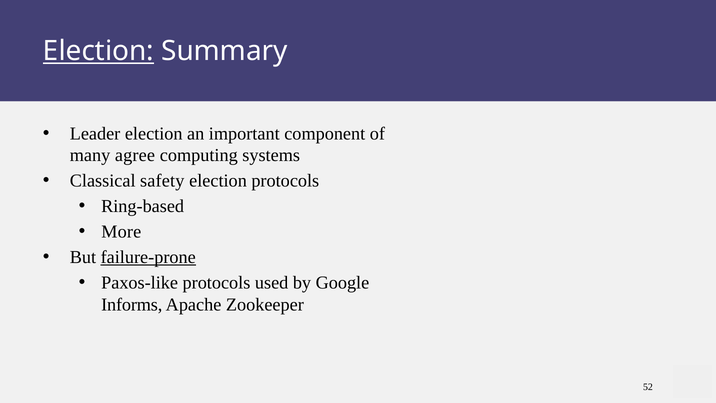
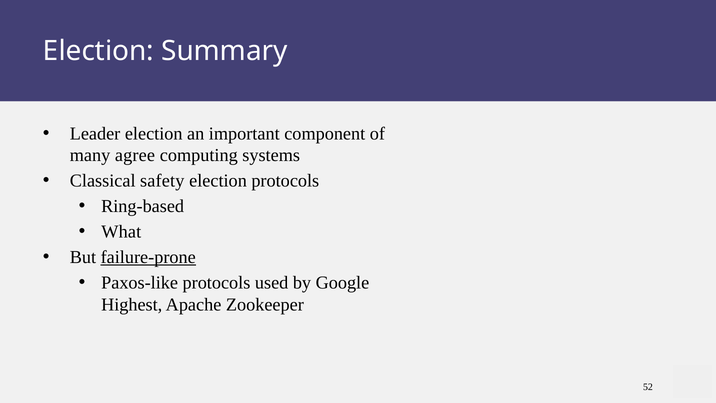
Election at (98, 51) underline: present -> none
More: More -> What
Informs: Informs -> Highest
